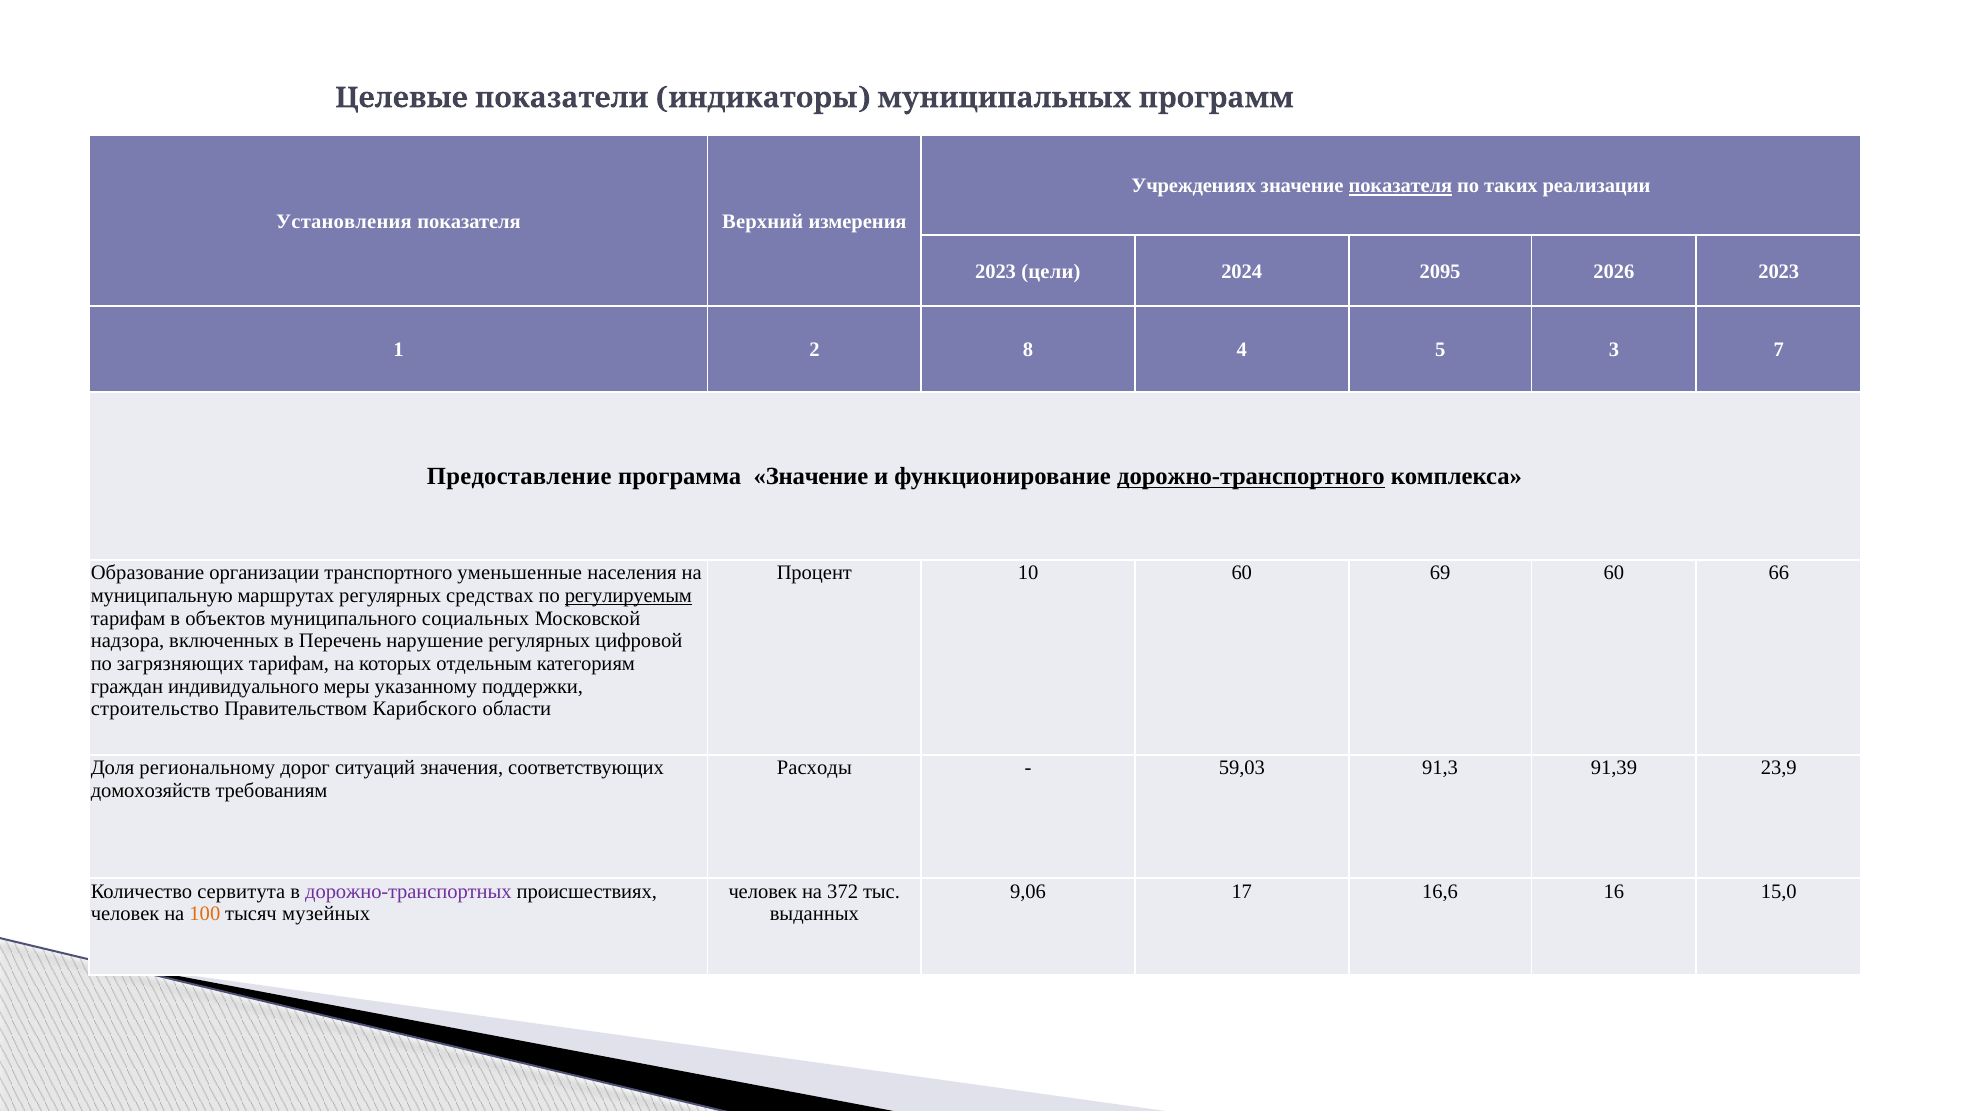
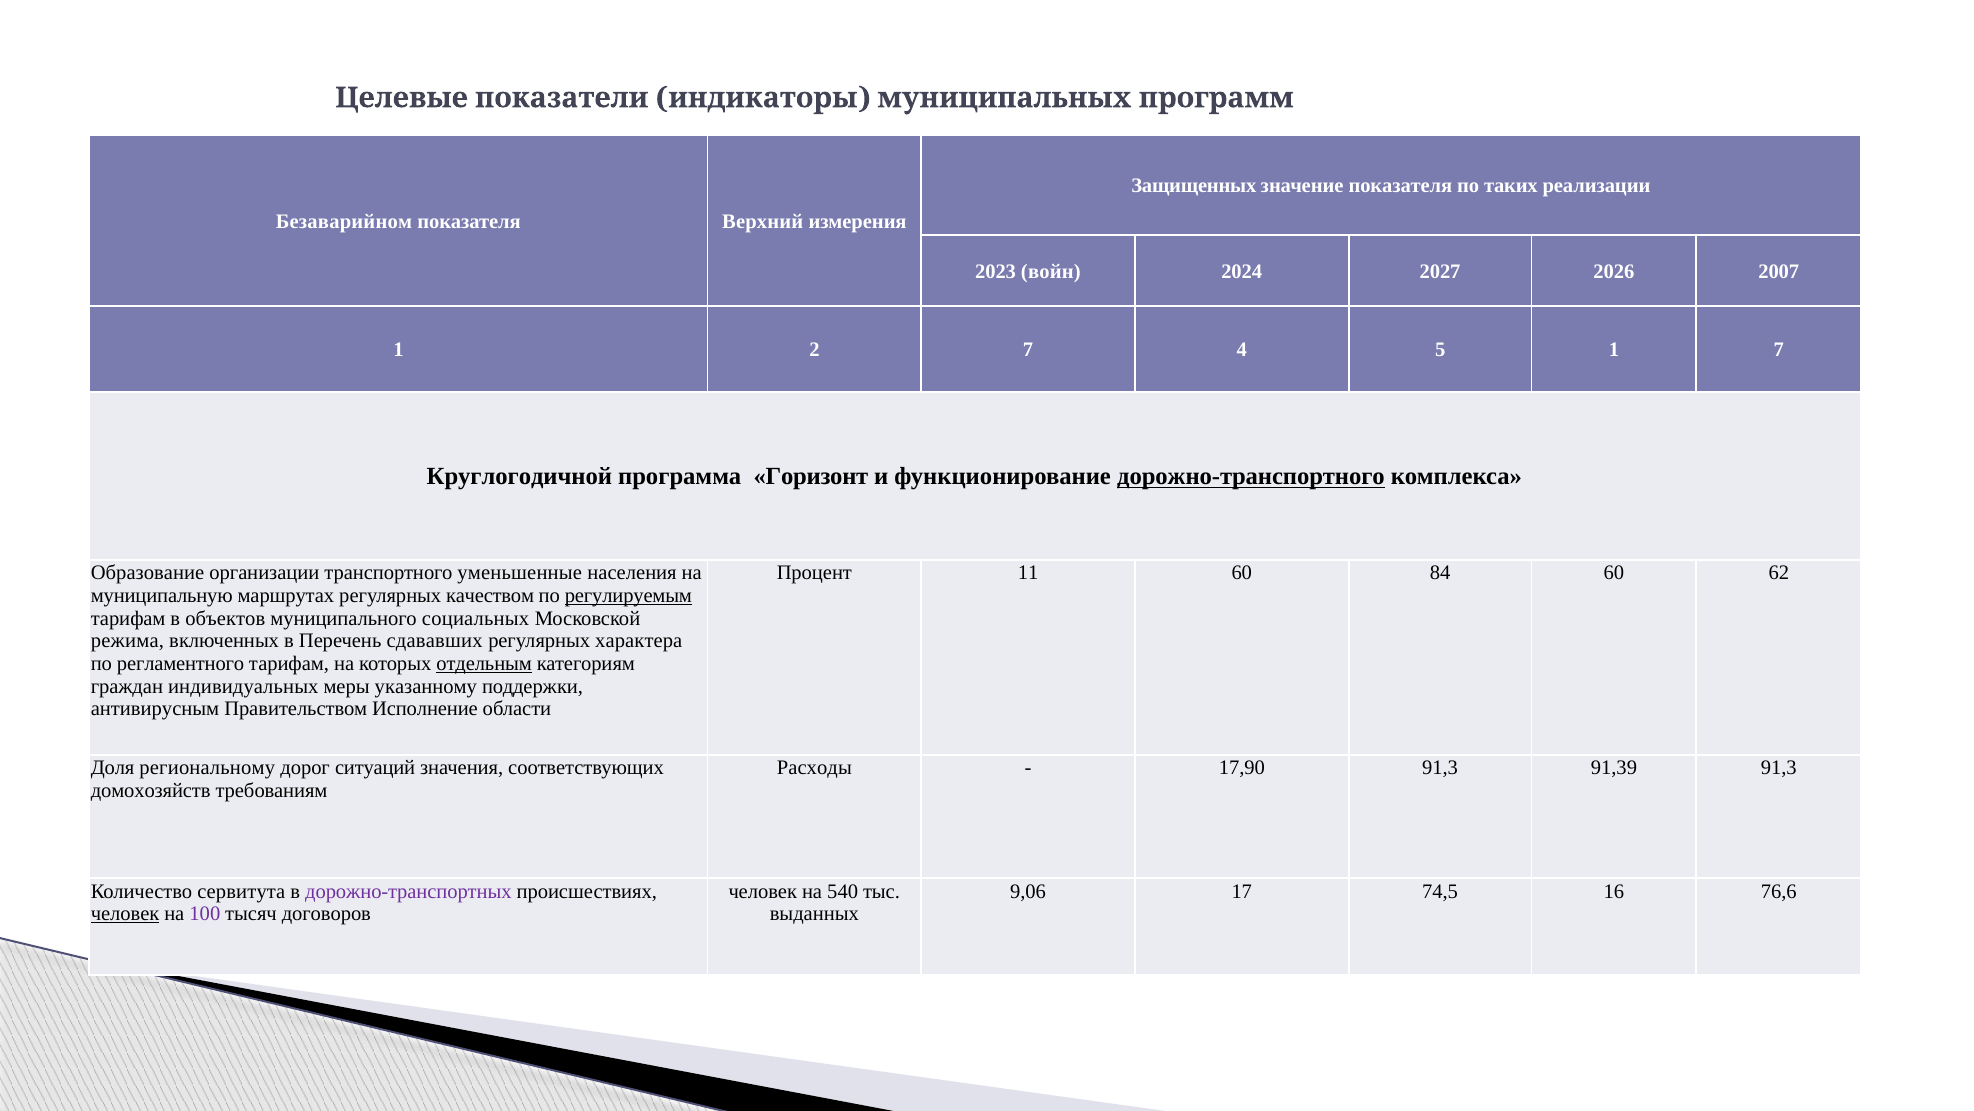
Учреждениях: Учреждениях -> Защищенных
показателя at (1400, 186) underline: present -> none
Установления: Установления -> Безаварийном
цели: цели -> войн
2095: 2095 -> 2027
2026 2023: 2023 -> 2007
2 8: 8 -> 7
5 3: 3 -> 1
Предоставление: Предоставление -> Круглогодичной
программа Значение: Значение -> Горизонт
10: 10 -> 11
69: 69 -> 84
66: 66 -> 62
средствах: средствах -> качеством
надзора: надзора -> режима
нарушение: нарушение -> сдававших
цифровой: цифровой -> характера
загрязняющих: загрязняющих -> регламентного
отдельным underline: none -> present
индивидуального: индивидуального -> индивидуальных
строительство: строительство -> антивирусным
Карибского: Карибского -> Исполнение
59,03: 59,03 -> 17,90
91,39 23,9: 23,9 -> 91,3
372: 372 -> 540
16,6: 16,6 -> 74,5
15,0: 15,0 -> 76,6
человек at (125, 913) underline: none -> present
100 colour: orange -> purple
музейных: музейных -> договоров
